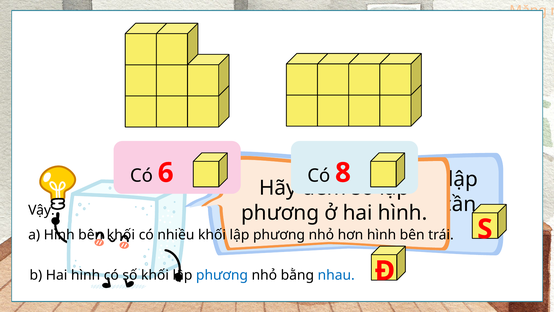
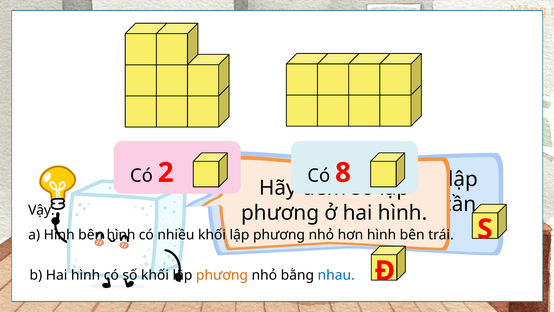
6: 6 -> 2
bên khối: khối -> hình
phương at (222, 275) colour: blue -> orange
